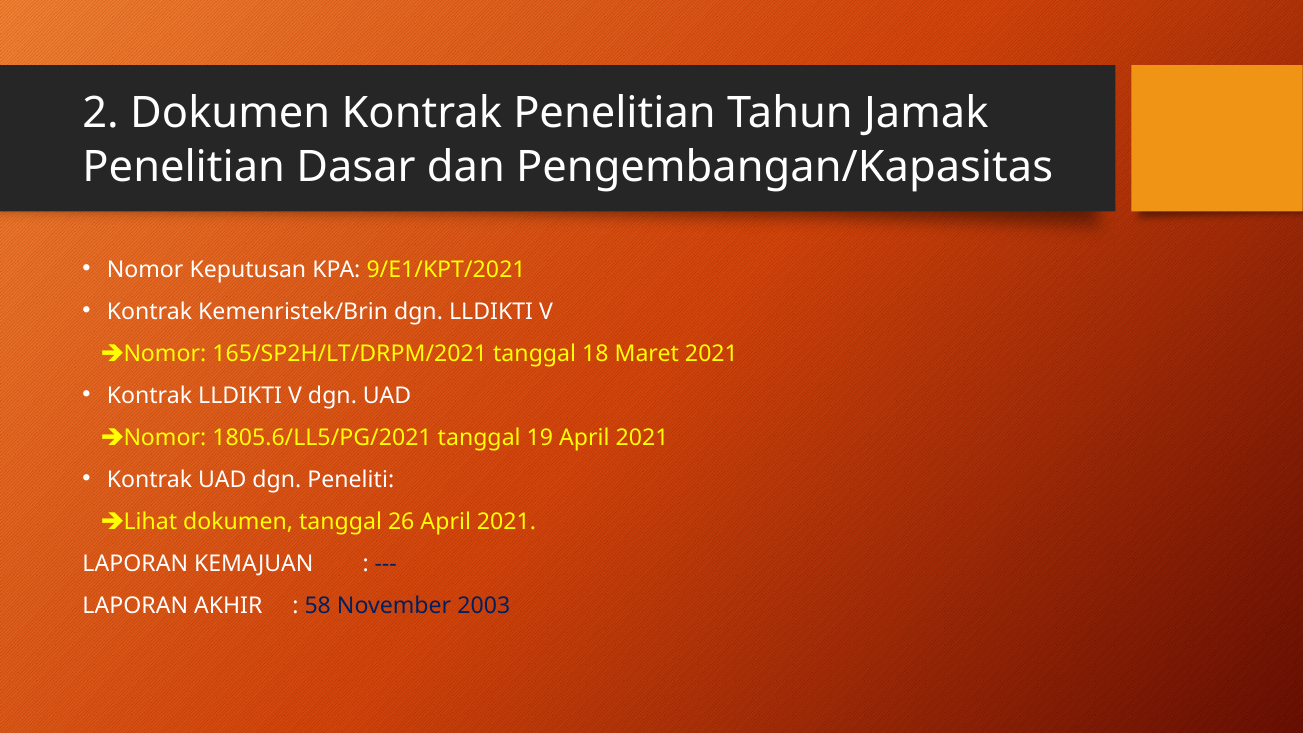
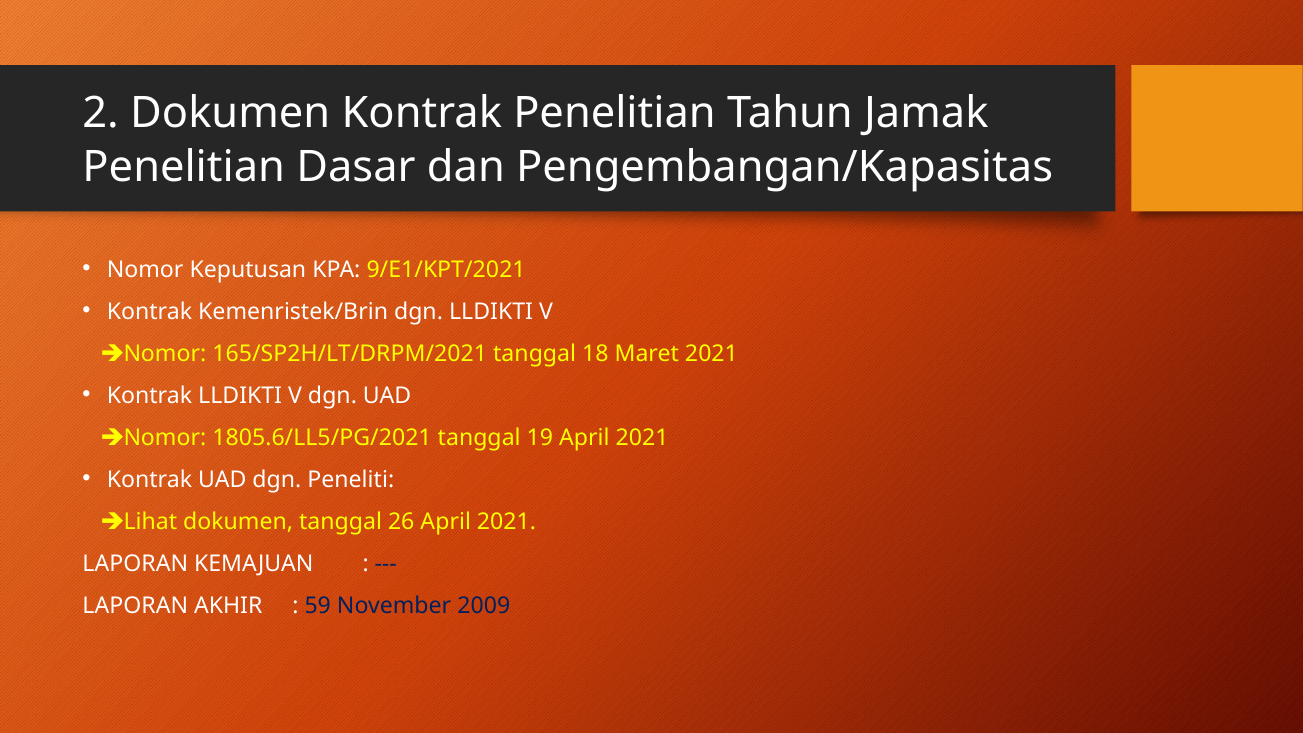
58: 58 -> 59
2003: 2003 -> 2009
